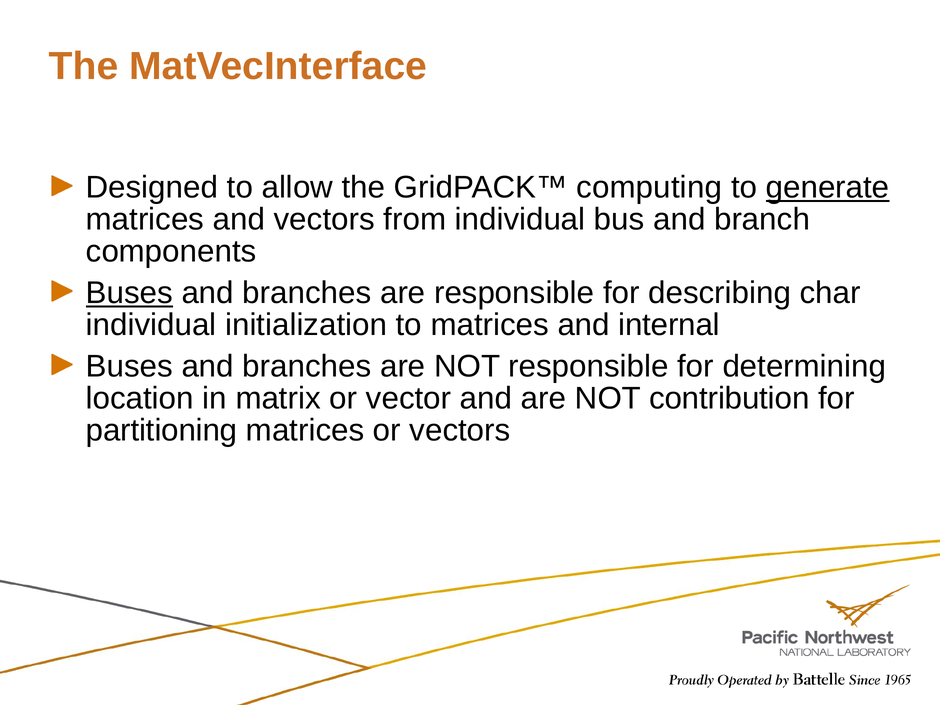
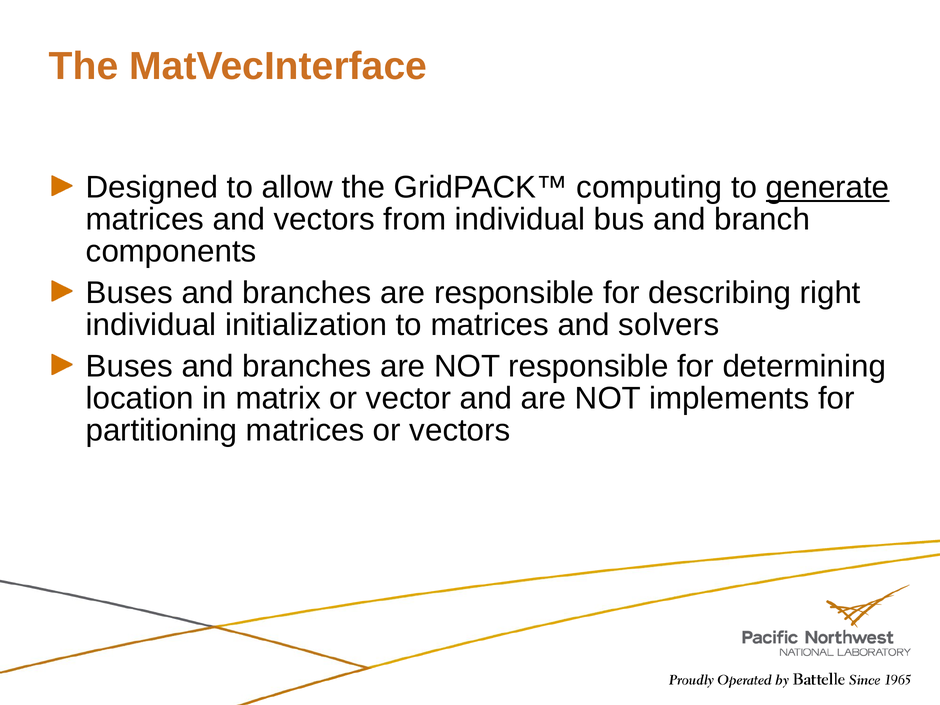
Buses at (129, 293) underline: present -> none
char: char -> right
internal: internal -> solvers
contribution: contribution -> implements
